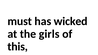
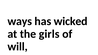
must: must -> ways
this: this -> will
